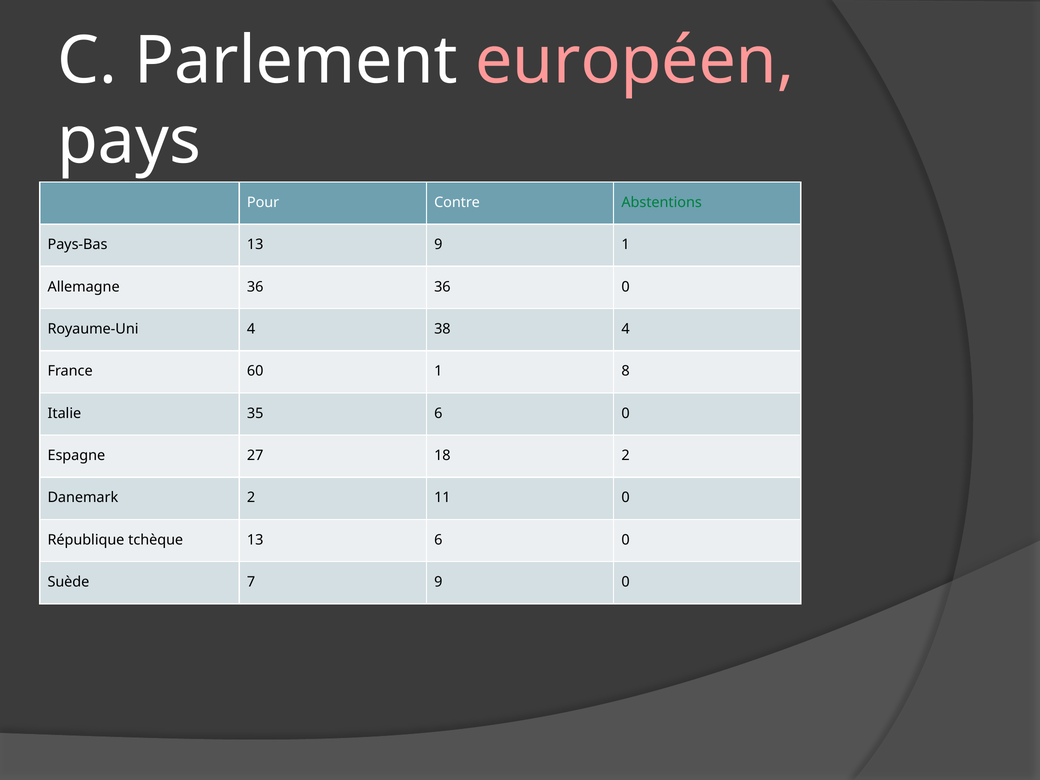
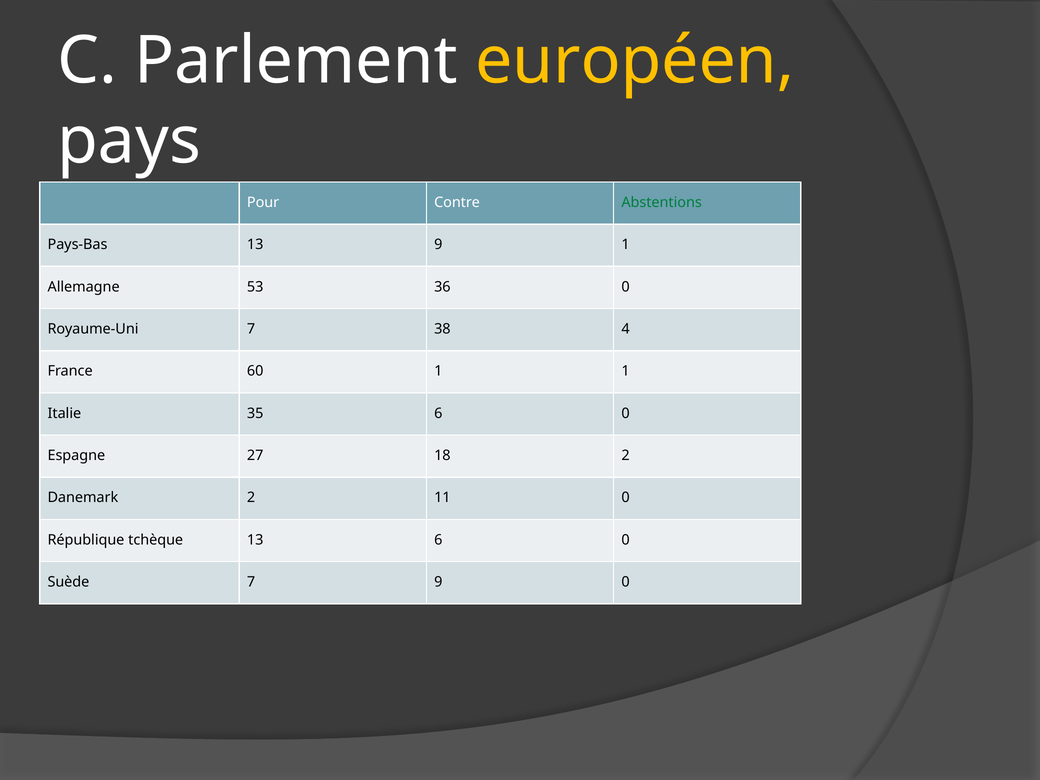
européen colour: pink -> yellow
Allemagne 36: 36 -> 53
Royaume-Uni 4: 4 -> 7
1 8: 8 -> 1
